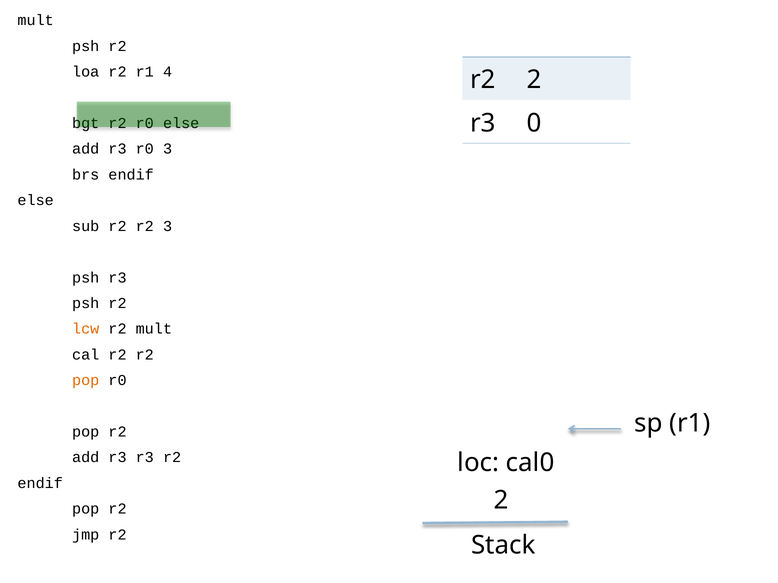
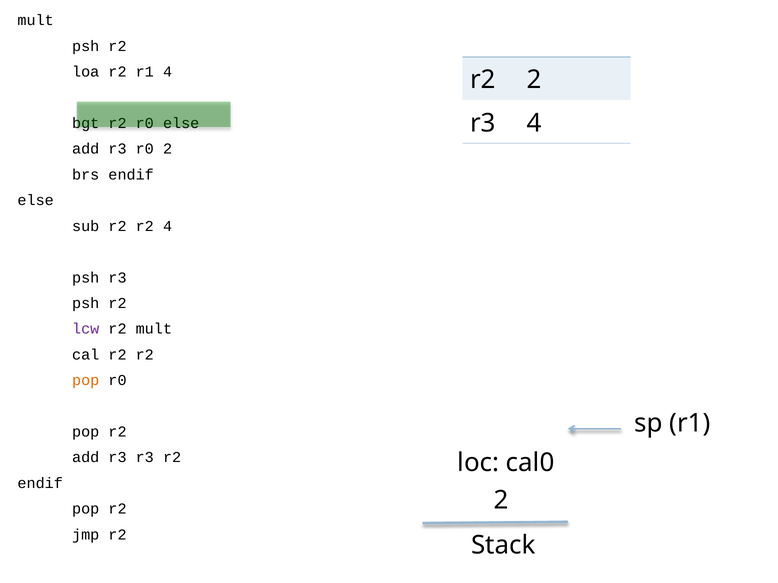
r3 0: 0 -> 4
r0 3: 3 -> 2
r2 3: 3 -> 4
lcw colour: orange -> purple
